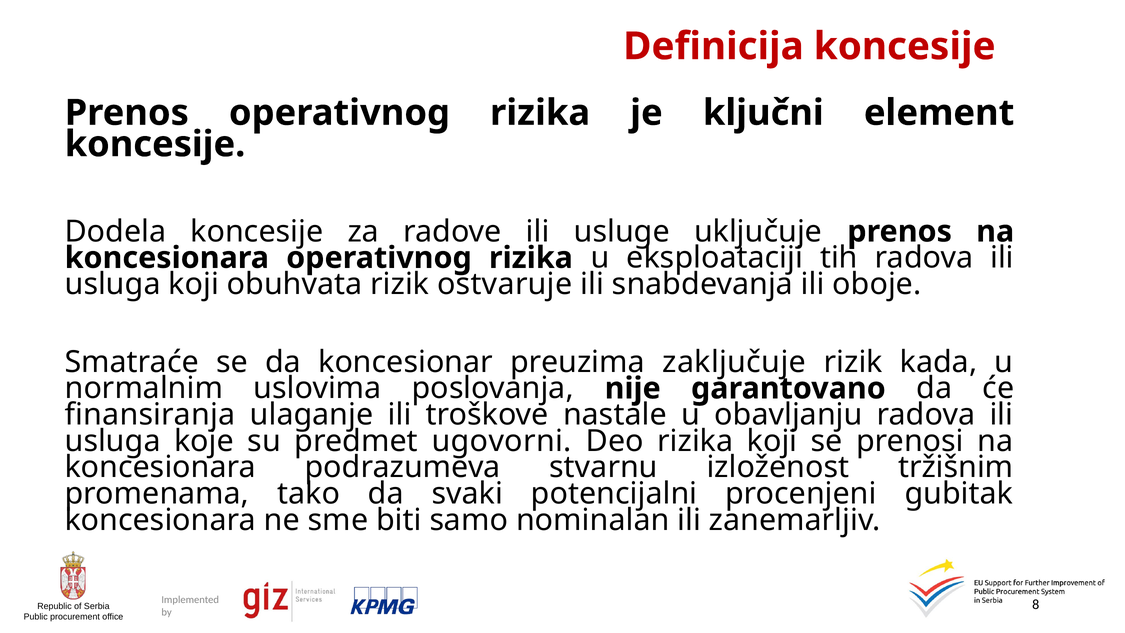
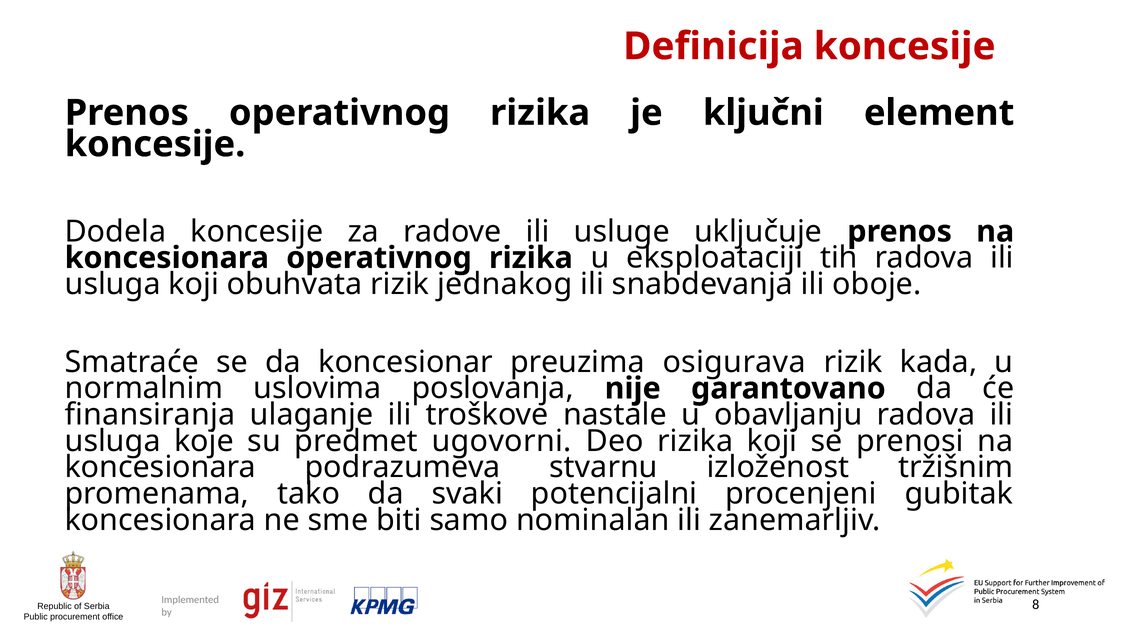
ostvaruje: ostvaruje -> jednakog
zaključuje: zaključuje -> osigurava
